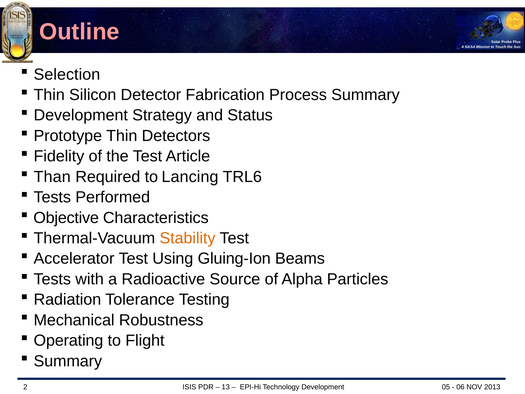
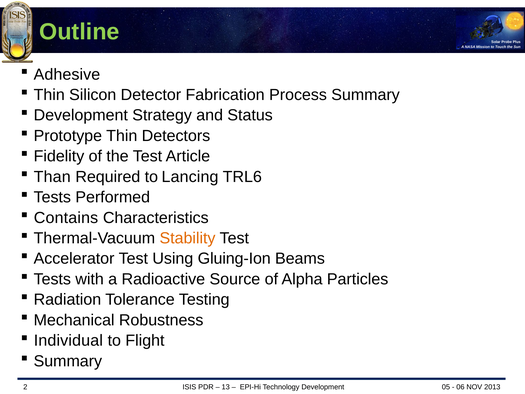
Outline colour: pink -> light green
Selection: Selection -> Adhesive
Objective: Objective -> Contains
Operating: Operating -> Individual
